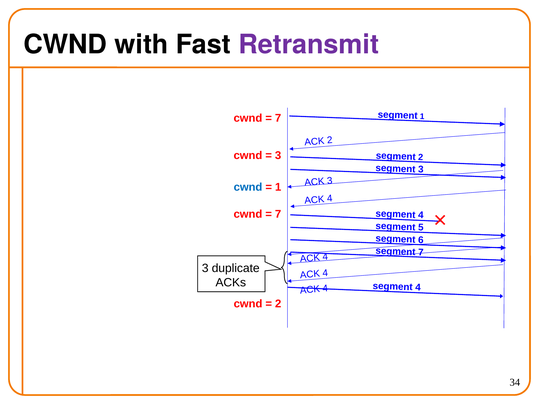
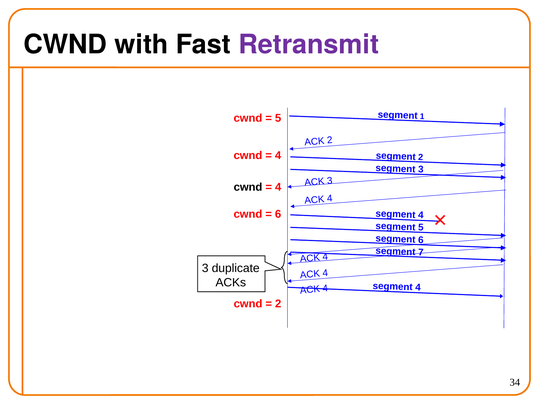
7 at (278, 118): 7 -> 5
3 at (278, 156): 3 -> 4
cwnd at (248, 187) colour: blue -> black
1 at (278, 187): 1 -> 4
7 at (278, 214): 7 -> 6
